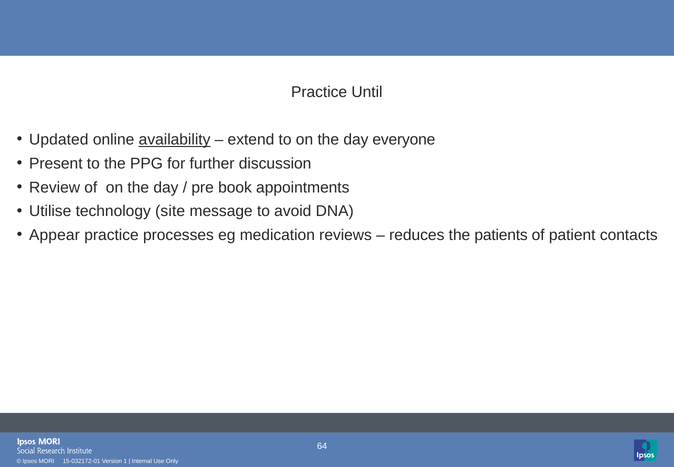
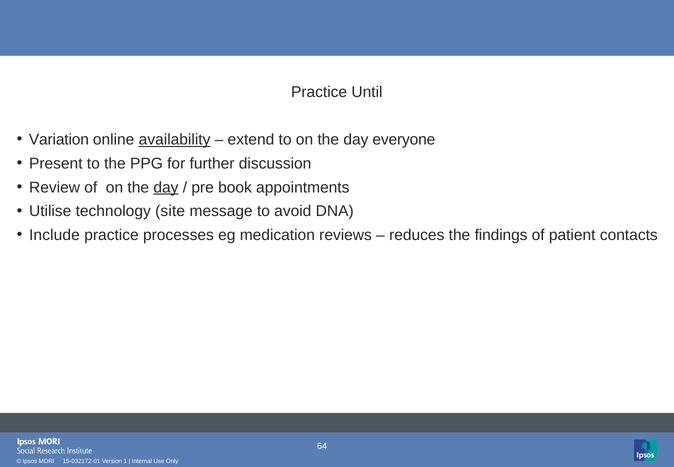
Updated: Updated -> Variation
day at (166, 187) underline: none -> present
Appear: Appear -> Include
patients: patients -> findings
